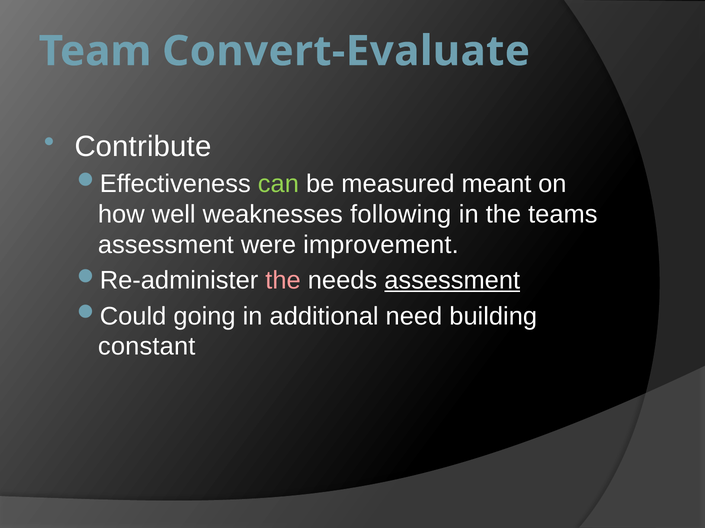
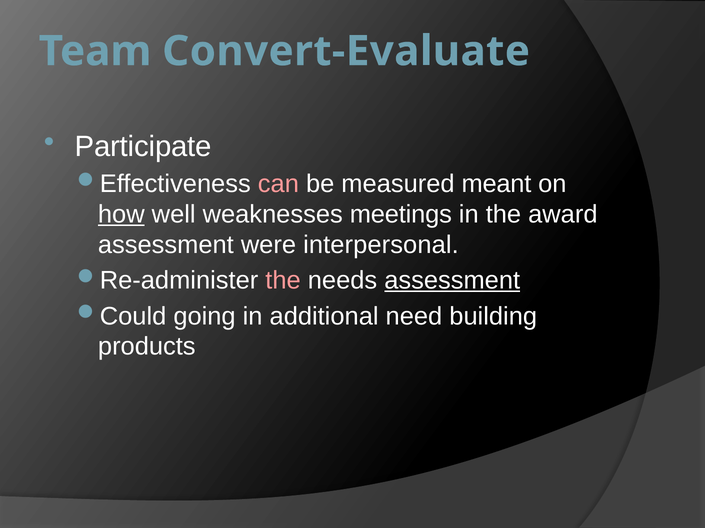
Contribute: Contribute -> Participate
can colour: light green -> pink
how underline: none -> present
following: following -> meetings
teams: teams -> award
improvement: improvement -> interpersonal
constant: constant -> products
